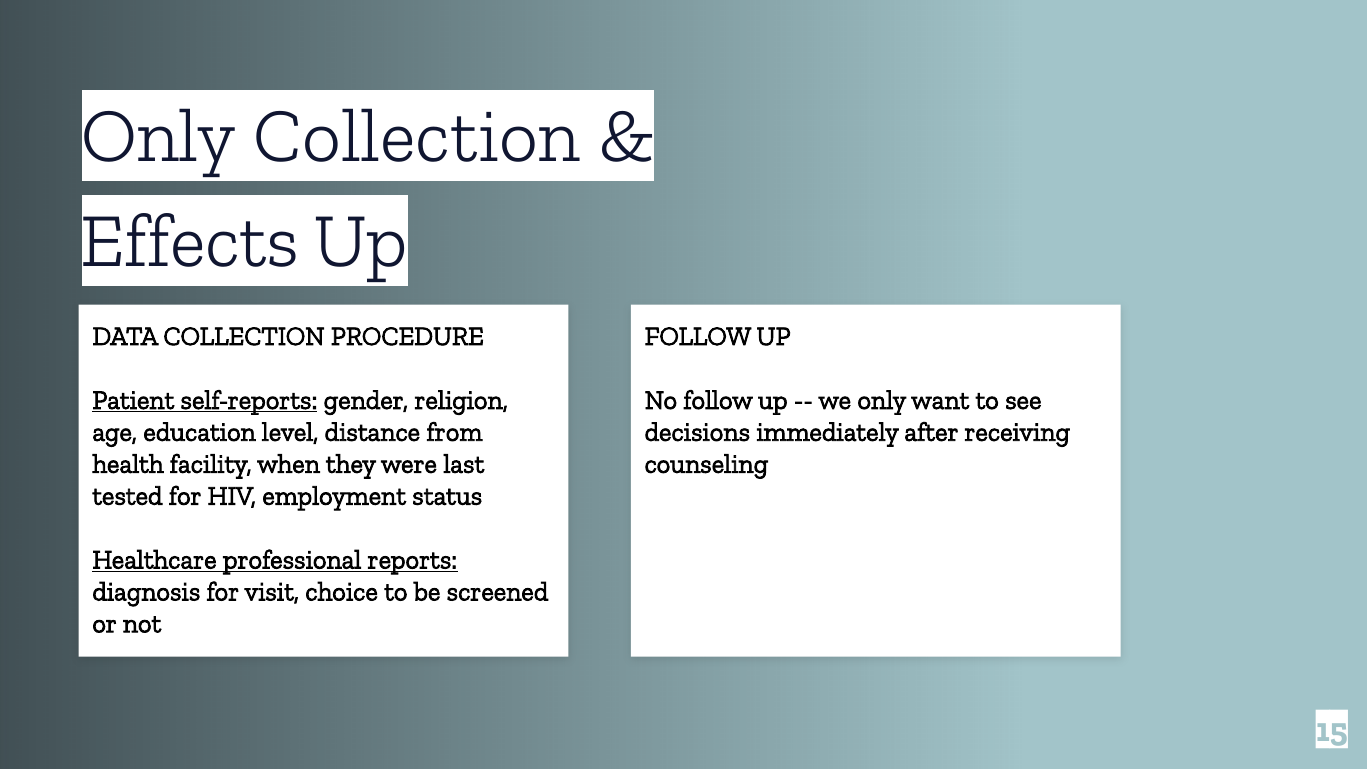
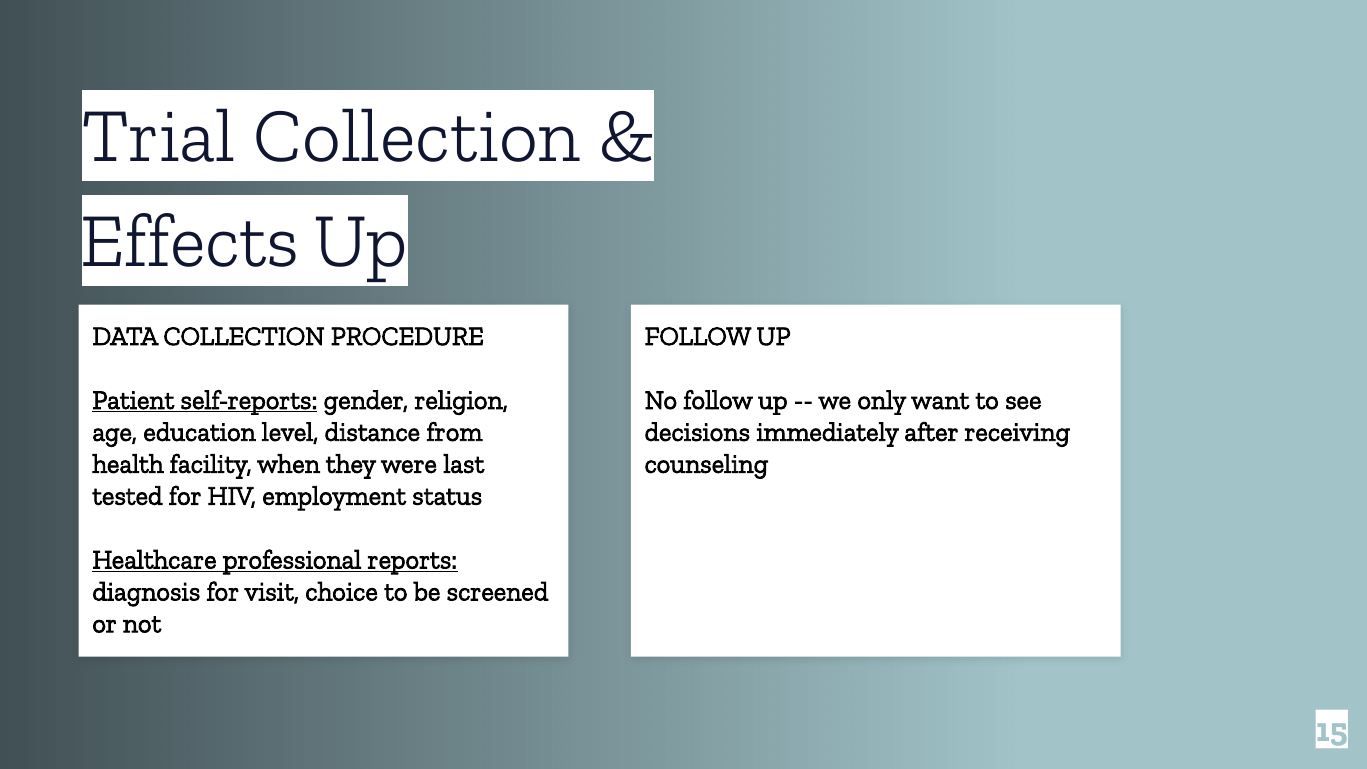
Only at (159, 137): Only -> Trial
